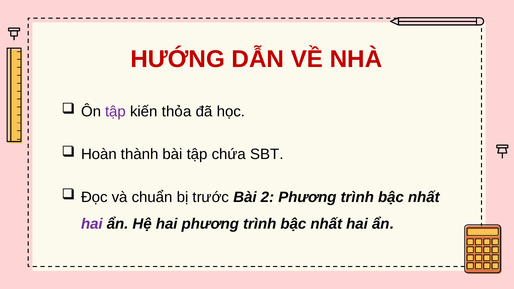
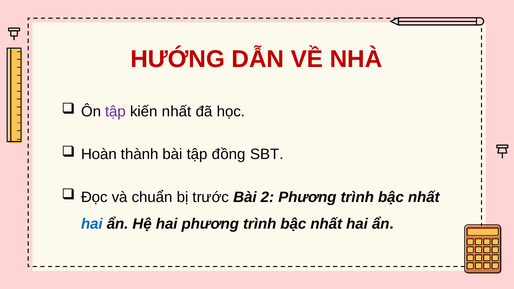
kiến thỏa: thỏa -> nhất
chứa: chứa -> đồng
hai at (92, 224) colour: purple -> blue
